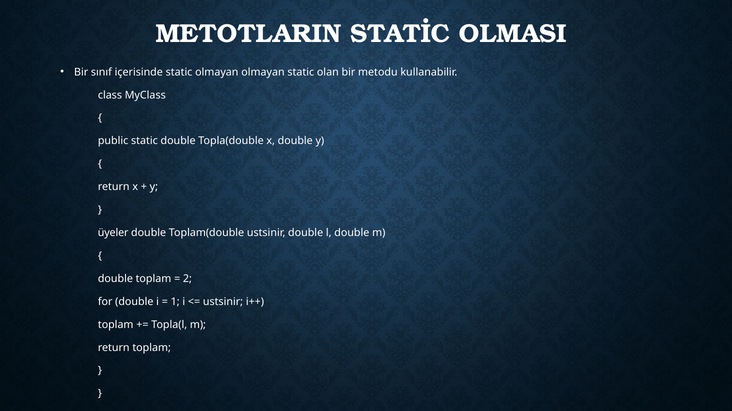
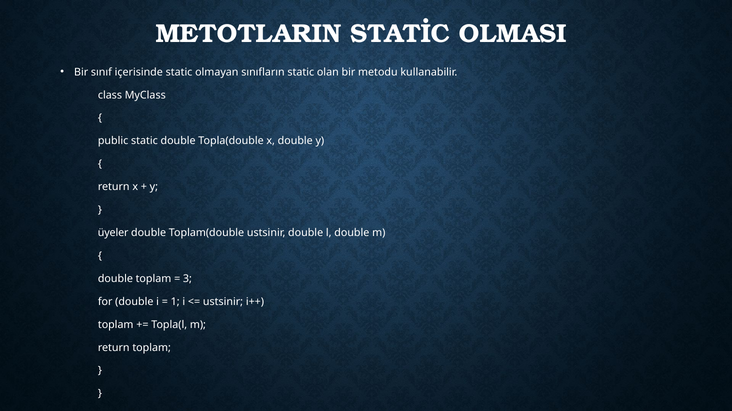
olmayan olmayan: olmayan -> sınıfların
2: 2 -> 3
